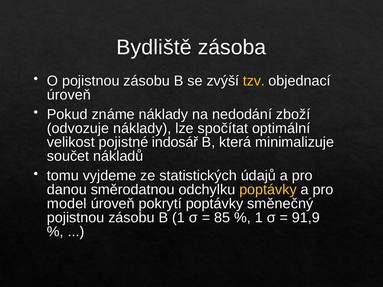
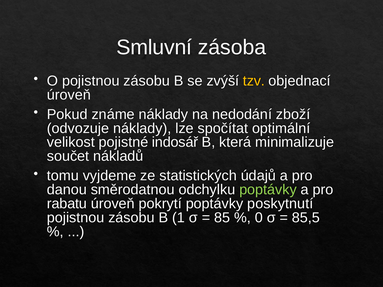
Bydliště: Bydliště -> Smluvní
poptávky at (268, 190) colour: yellow -> light green
model: model -> rabatu
směnečný: směnečný -> poskytnutí
1 at (259, 218): 1 -> 0
91,9: 91,9 -> 85,5
